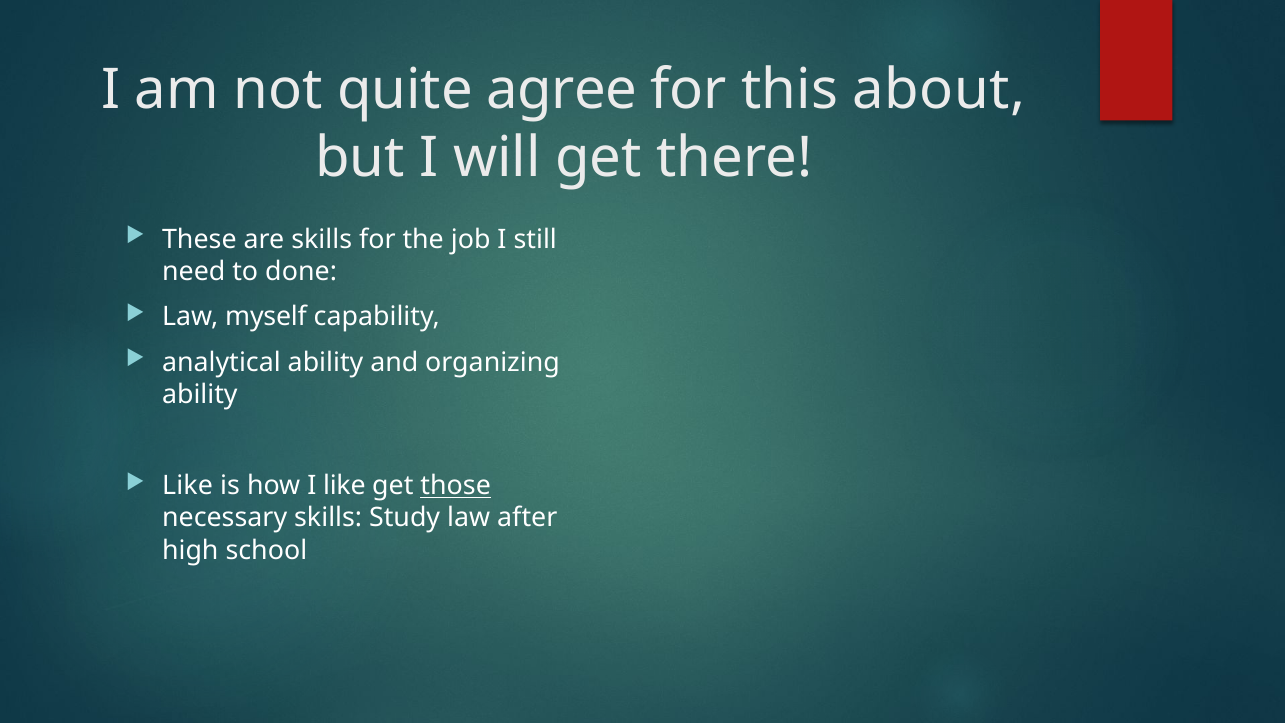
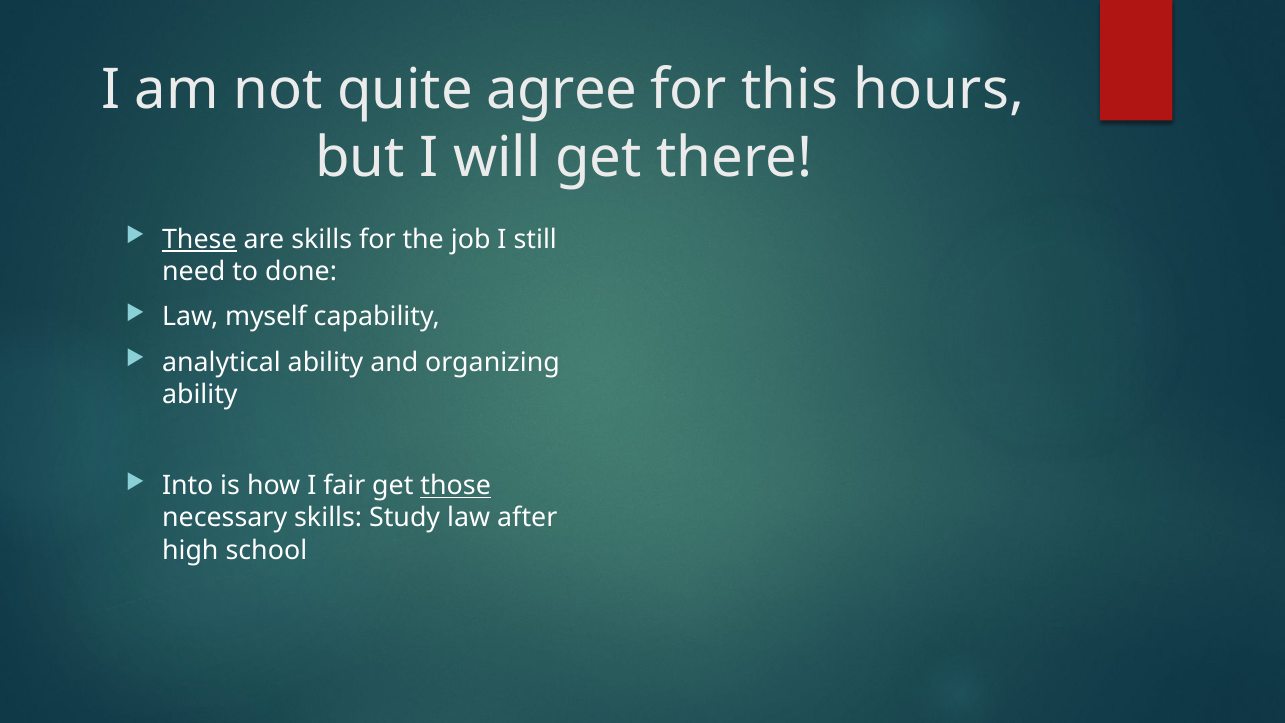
about: about -> hours
These underline: none -> present
Like at (188, 486): Like -> Into
I like: like -> fair
